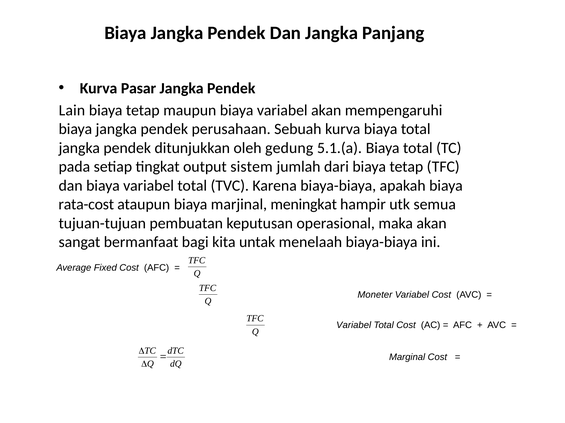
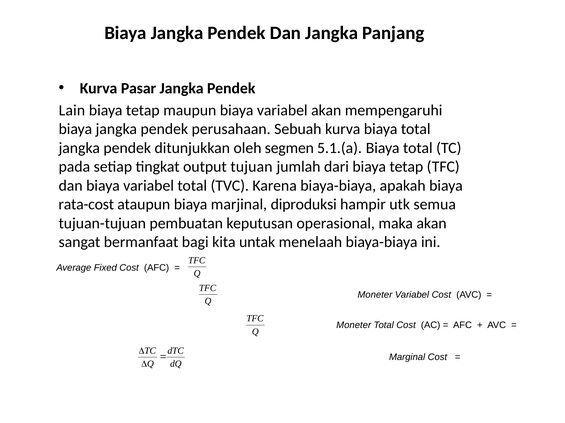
gedung: gedung -> segmen
sistem: sistem -> tujuan
meningkat: meningkat -> diproduksi
Variabel at (354, 326): Variabel -> Moneter
